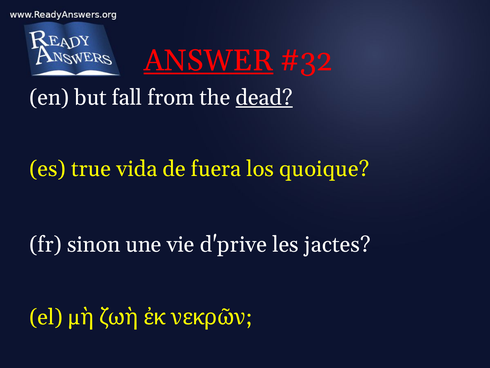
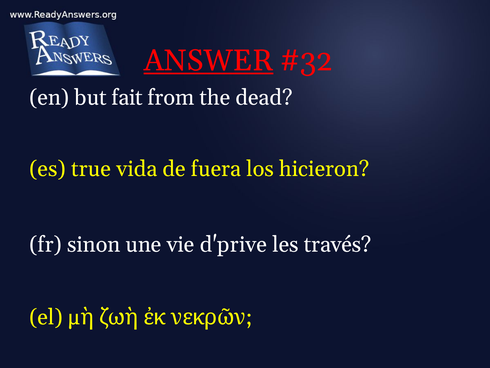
fall: fall -> fait
dead underline: present -> none
quoique: quoique -> hicieron
jactes: jactes -> través
